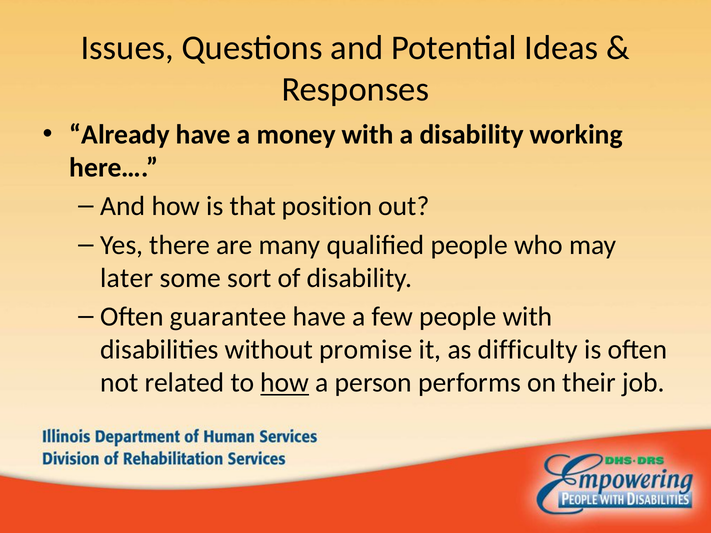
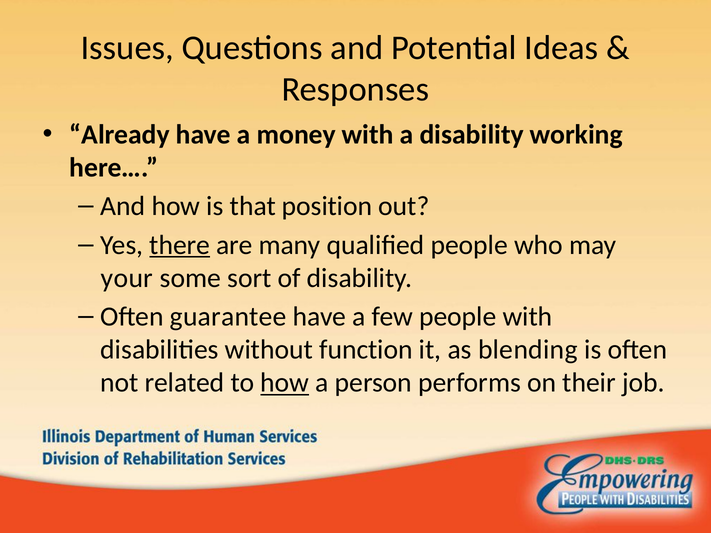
there underline: none -> present
later: later -> your
promise: promise -> function
difficulty: difficulty -> blending
